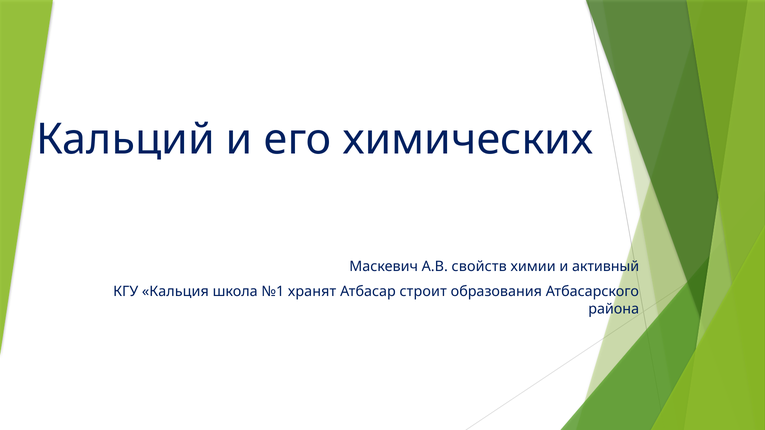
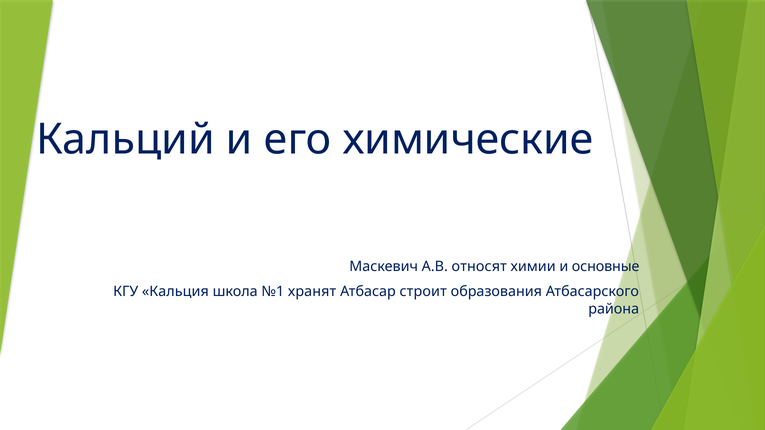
химических: химических -> химические
свойств: свойств -> относят
активный: активный -> основные
